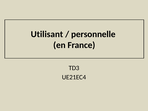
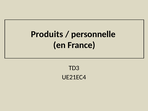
Utilisant: Utilisant -> Produits
